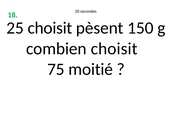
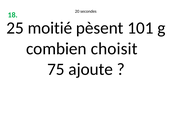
25 choisit: choisit -> moitié
150: 150 -> 101
moitié: moitié -> ajoute
